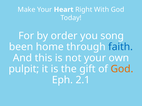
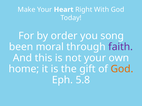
home: home -> moral
faith colour: blue -> purple
pulpit: pulpit -> home
2.1: 2.1 -> 5.8
